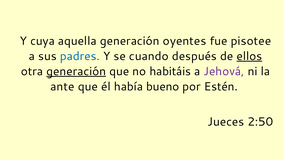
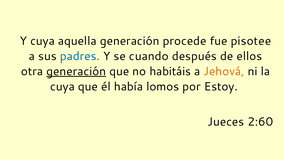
oyentes: oyentes -> procede
ellos underline: present -> none
Jehová colour: purple -> orange
ante at (62, 86): ante -> cuya
bueno: bueno -> lomos
Estén: Estén -> Estoy
2:50: 2:50 -> 2:60
